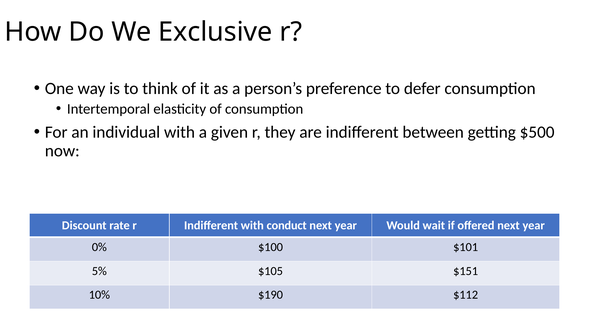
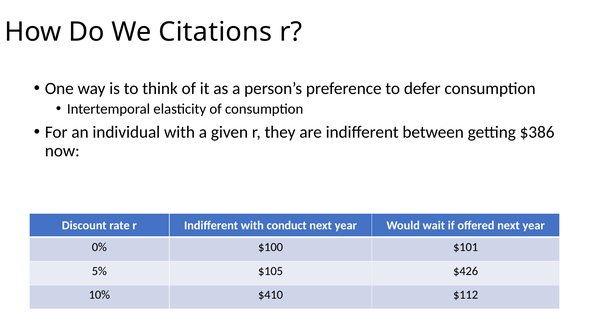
Exclusive: Exclusive -> Citations
$500: $500 -> $386
$151: $151 -> $426
$190: $190 -> $410
